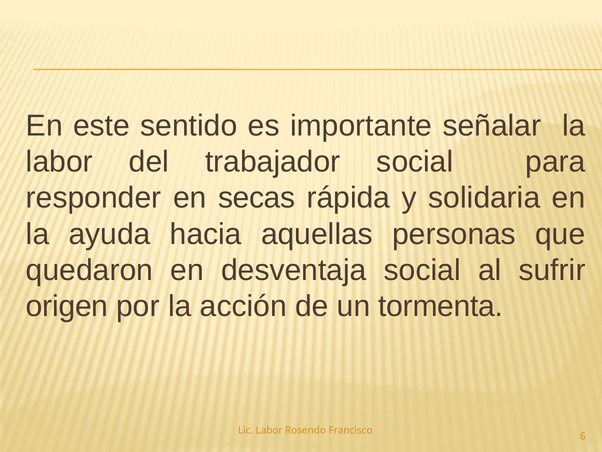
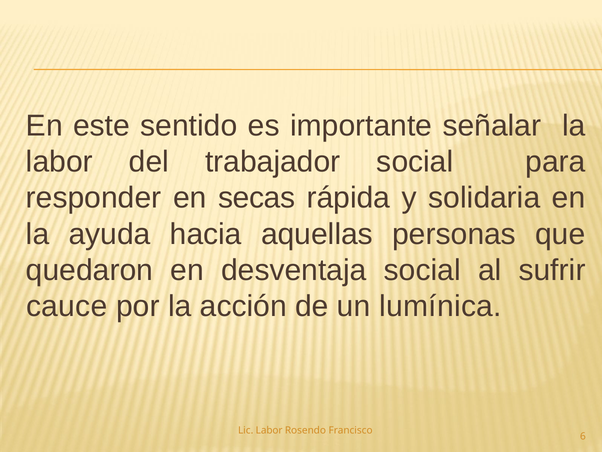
origen: origen -> cauce
tormenta: tormenta -> lumínica
